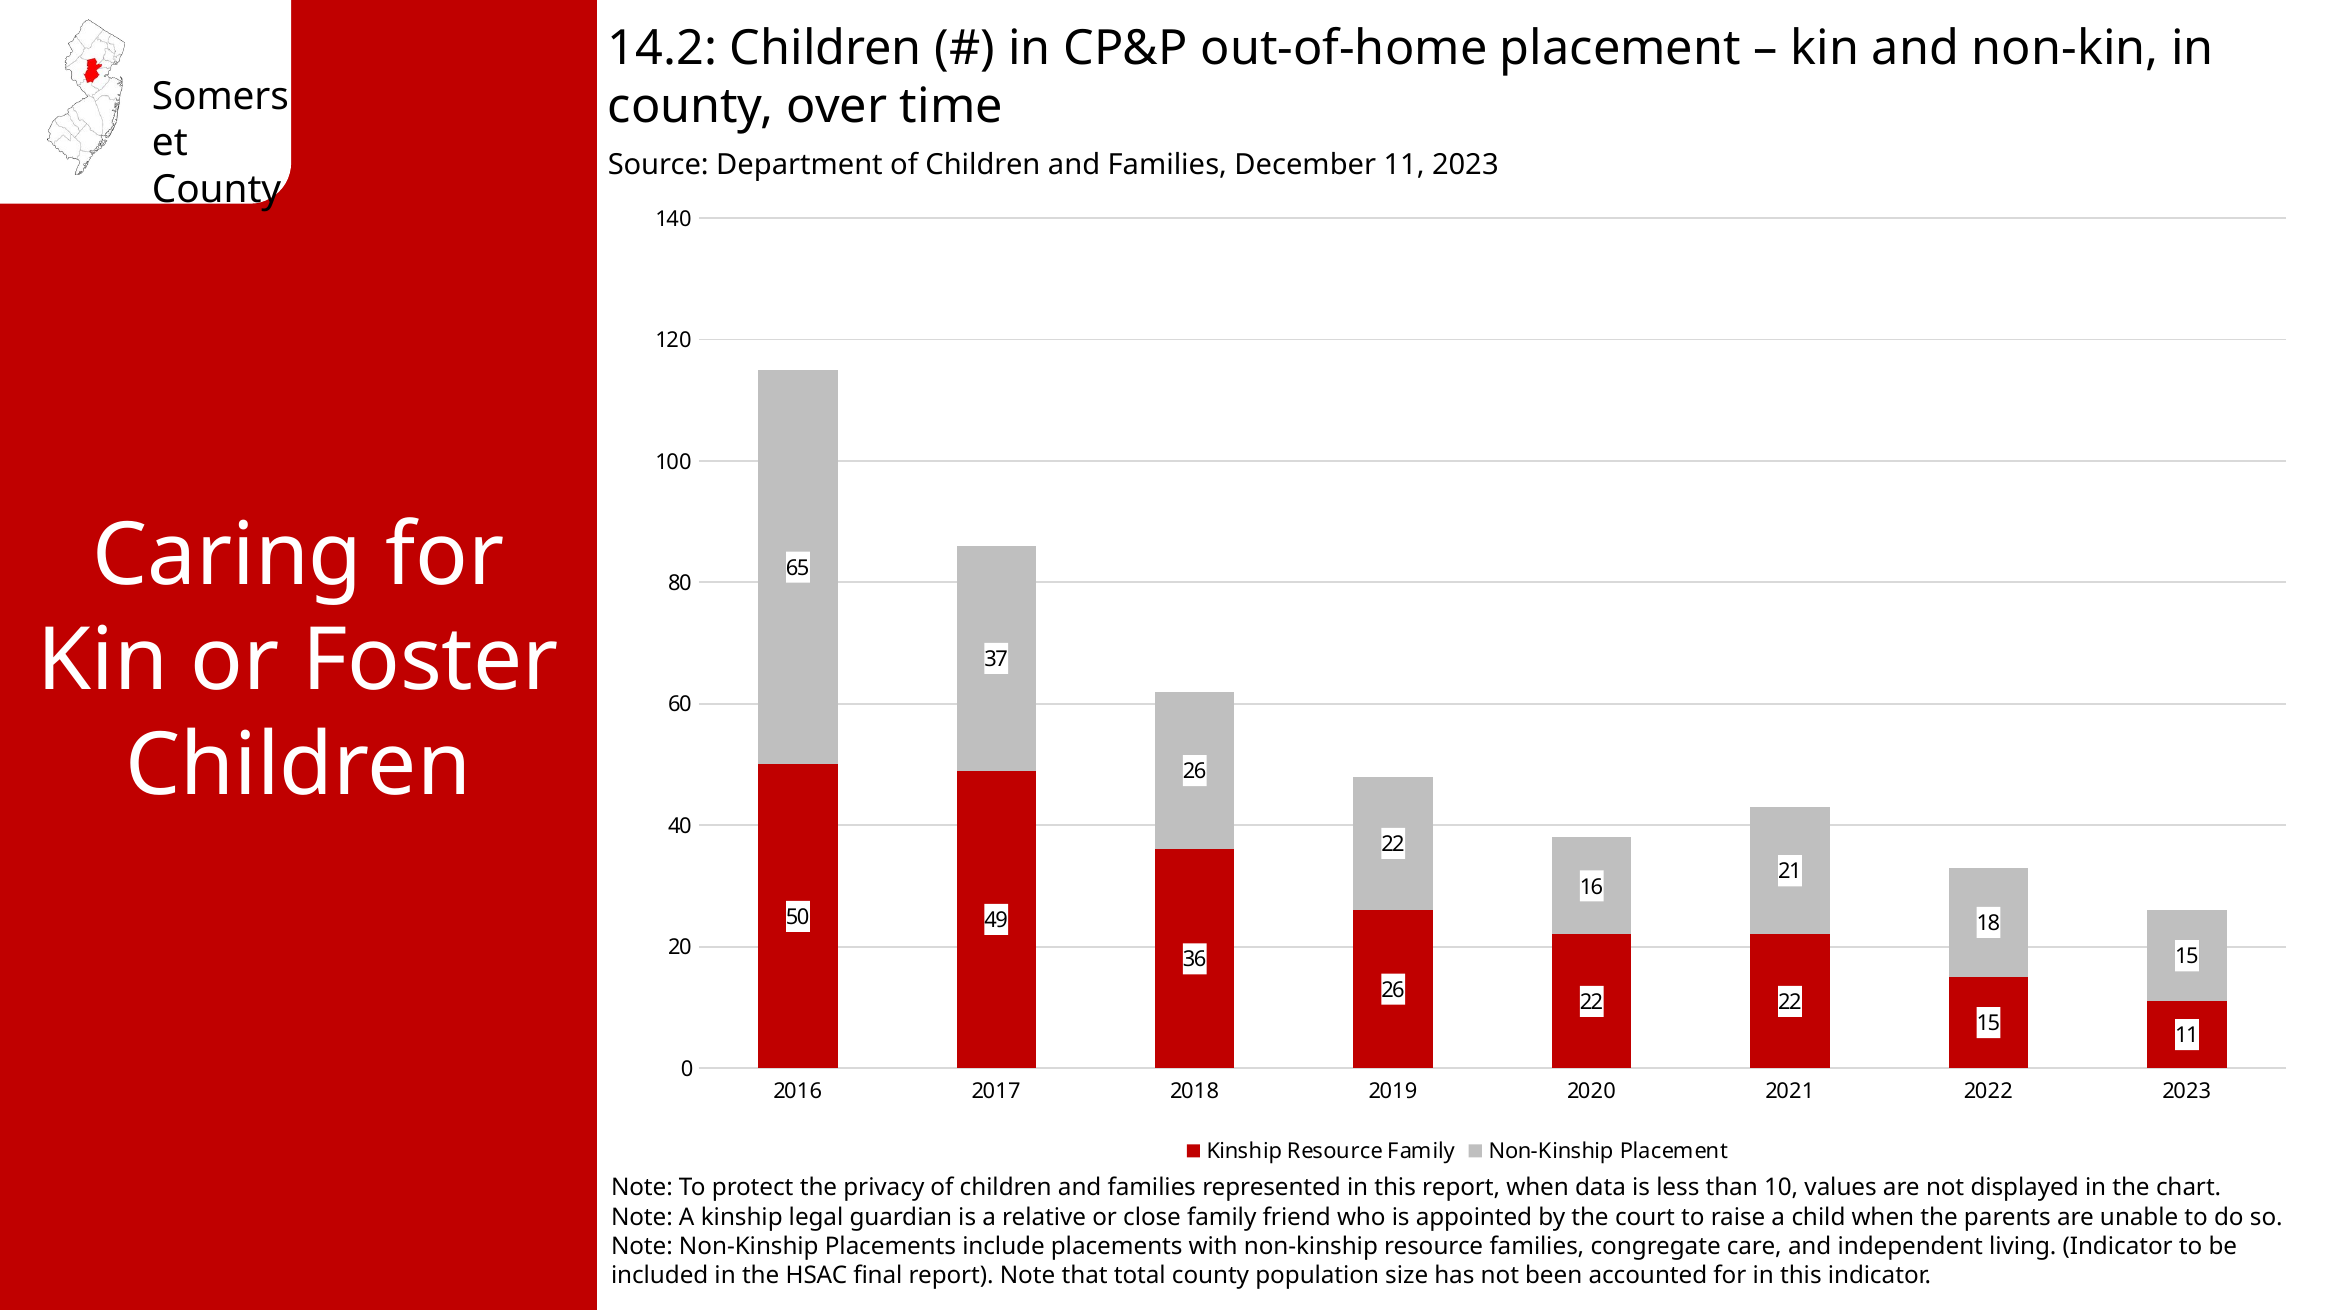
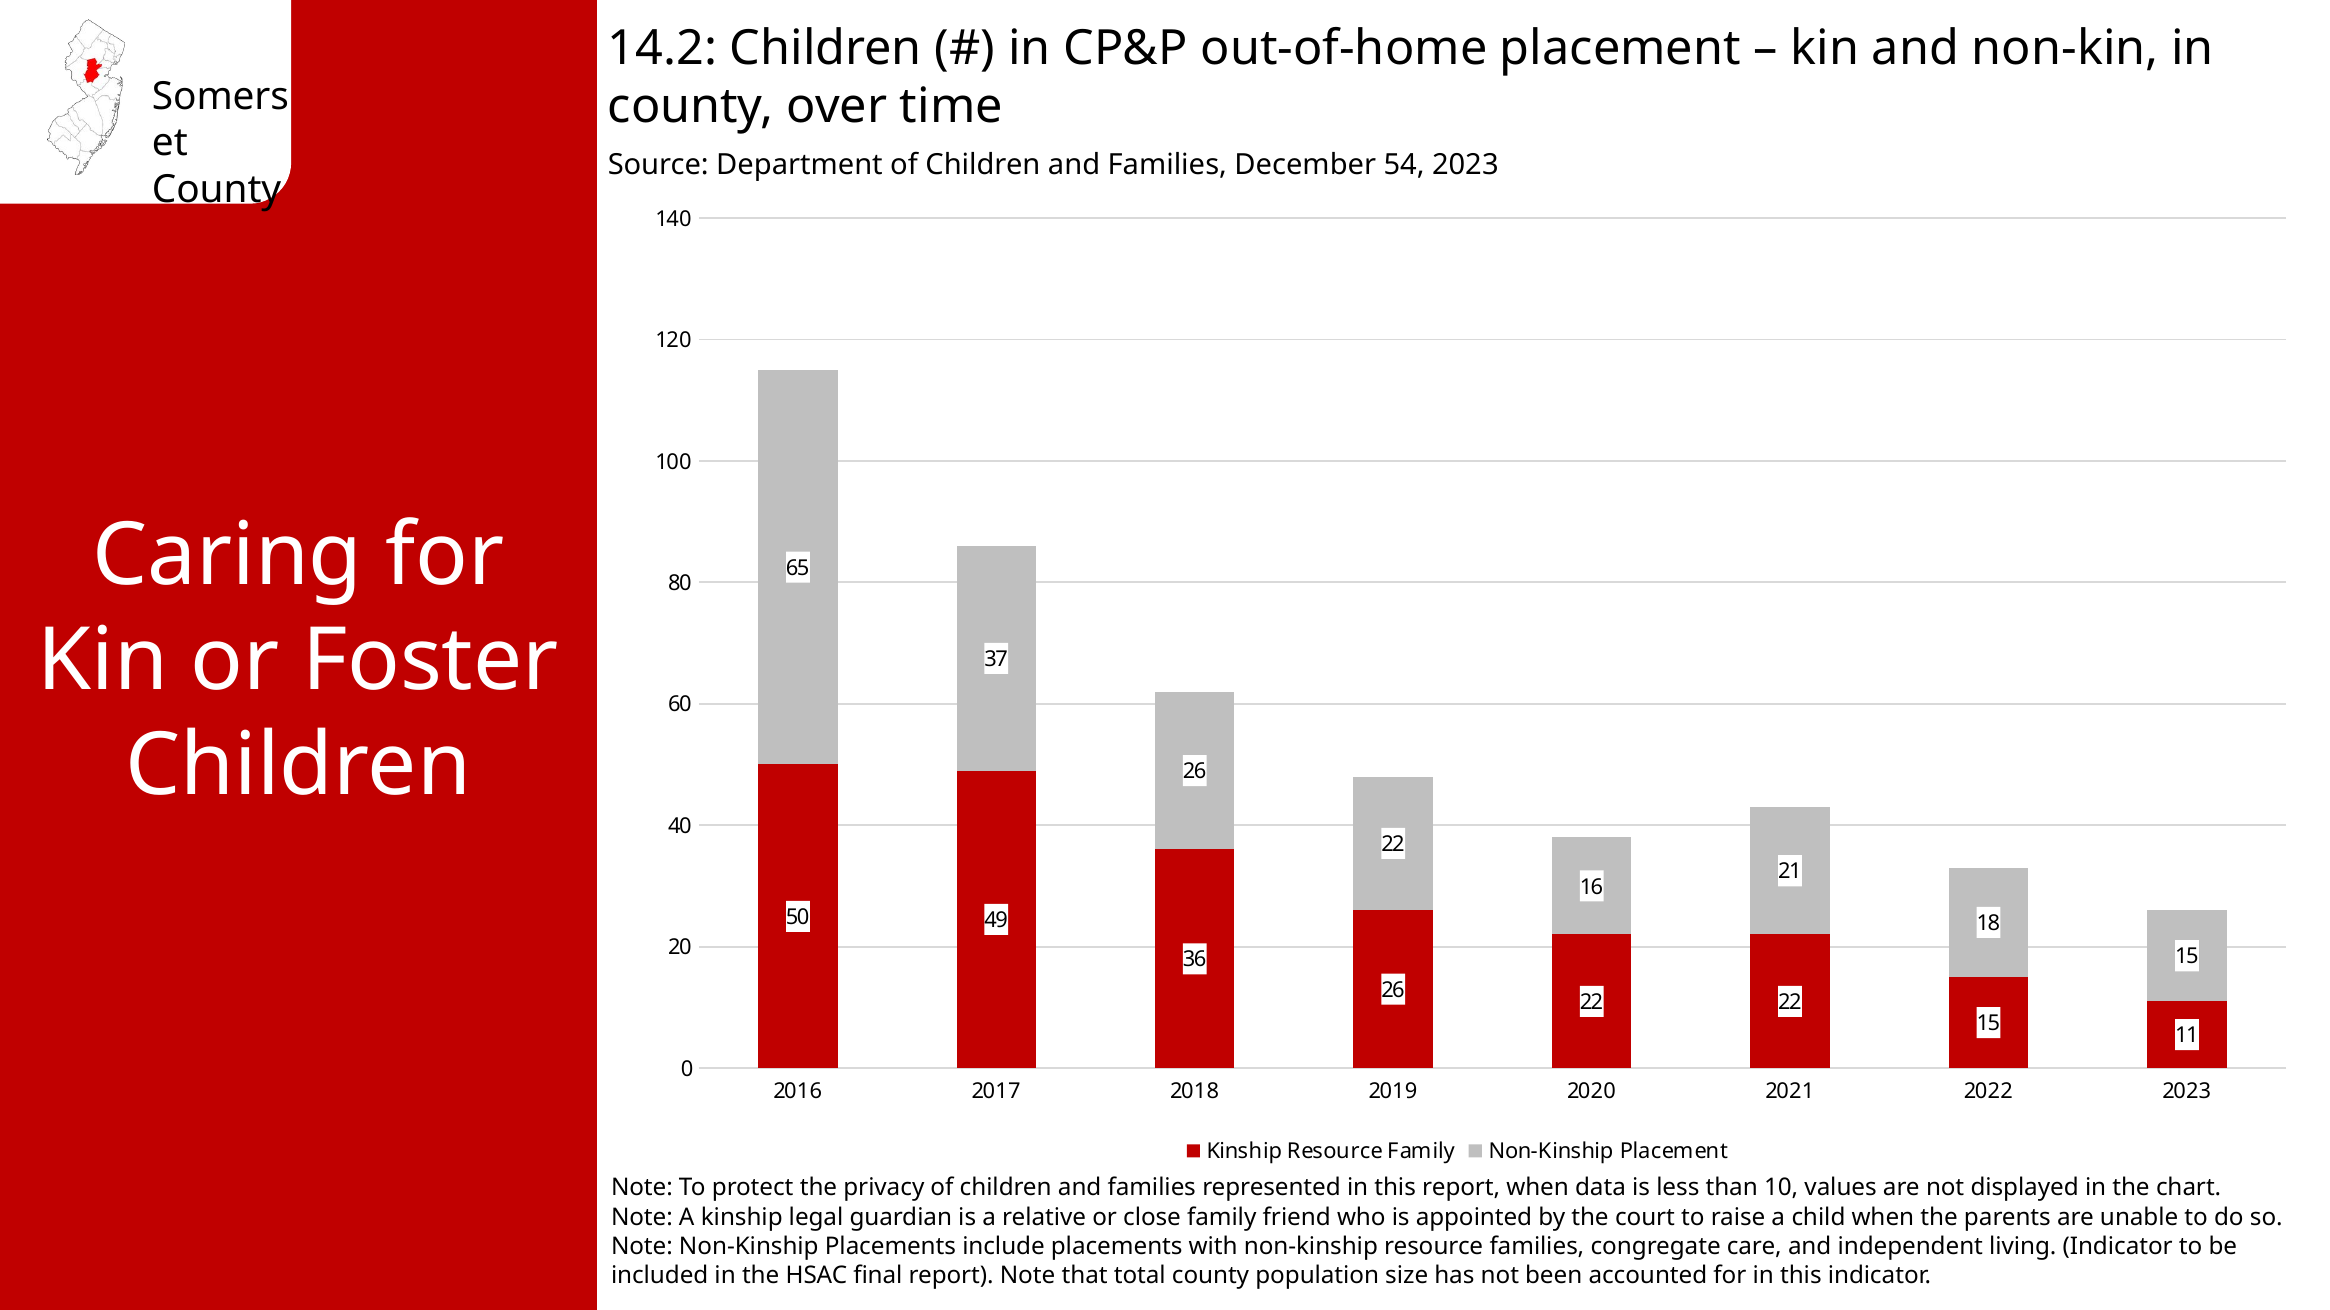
December 11: 11 -> 54
